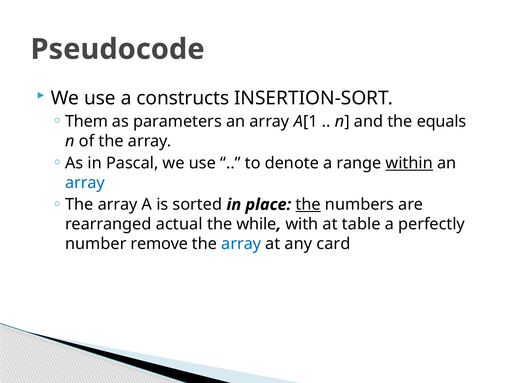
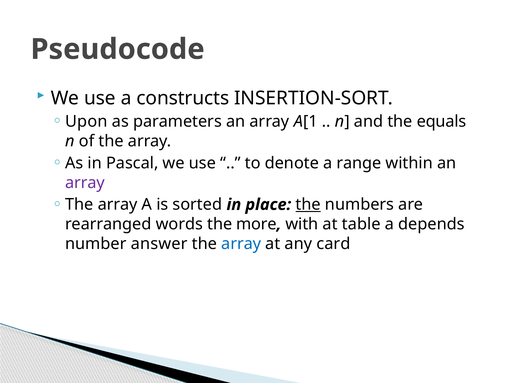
Them: Them -> Upon
within underline: present -> none
array at (85, 182) colour: blue -> purple
actual: actual -> words
while: while -> more
perfectly: perfectly -> depends
remove: remove -> answer
